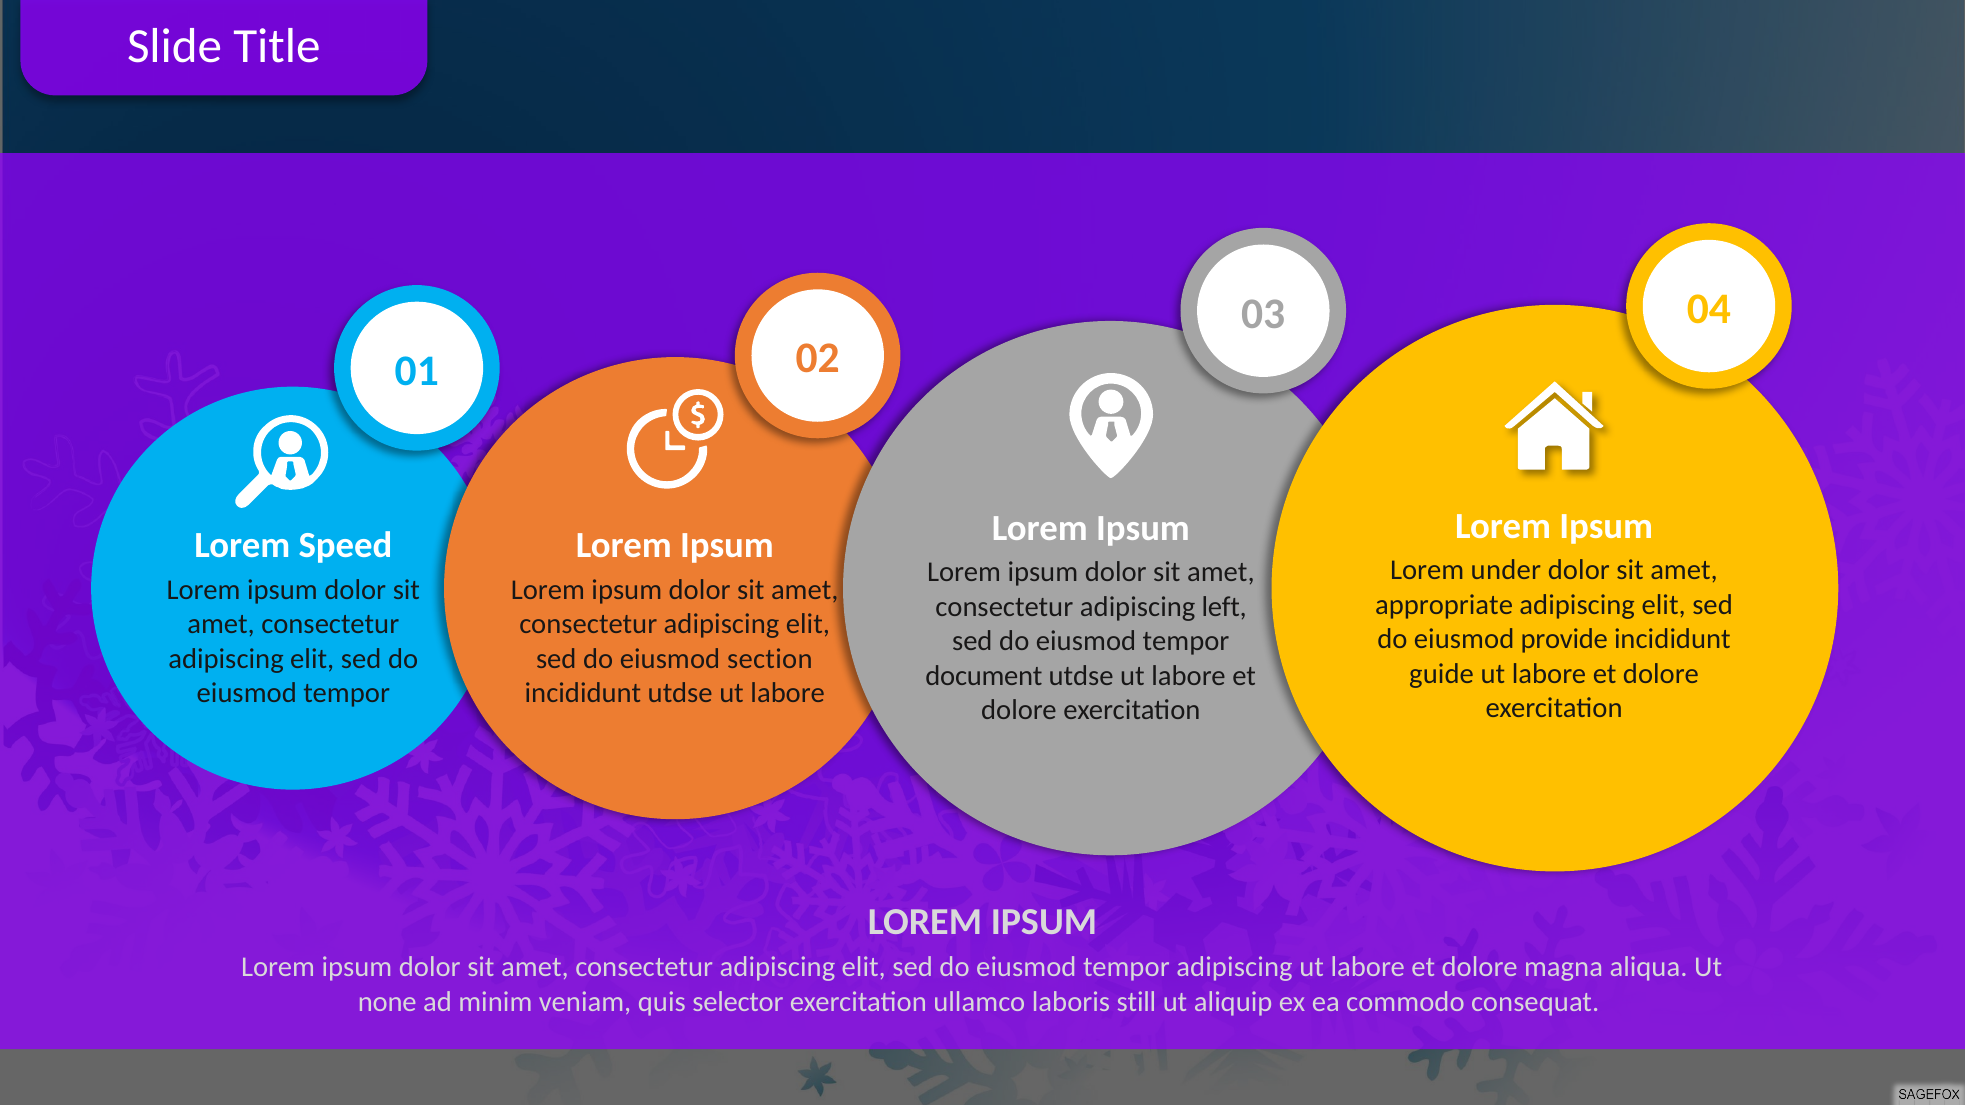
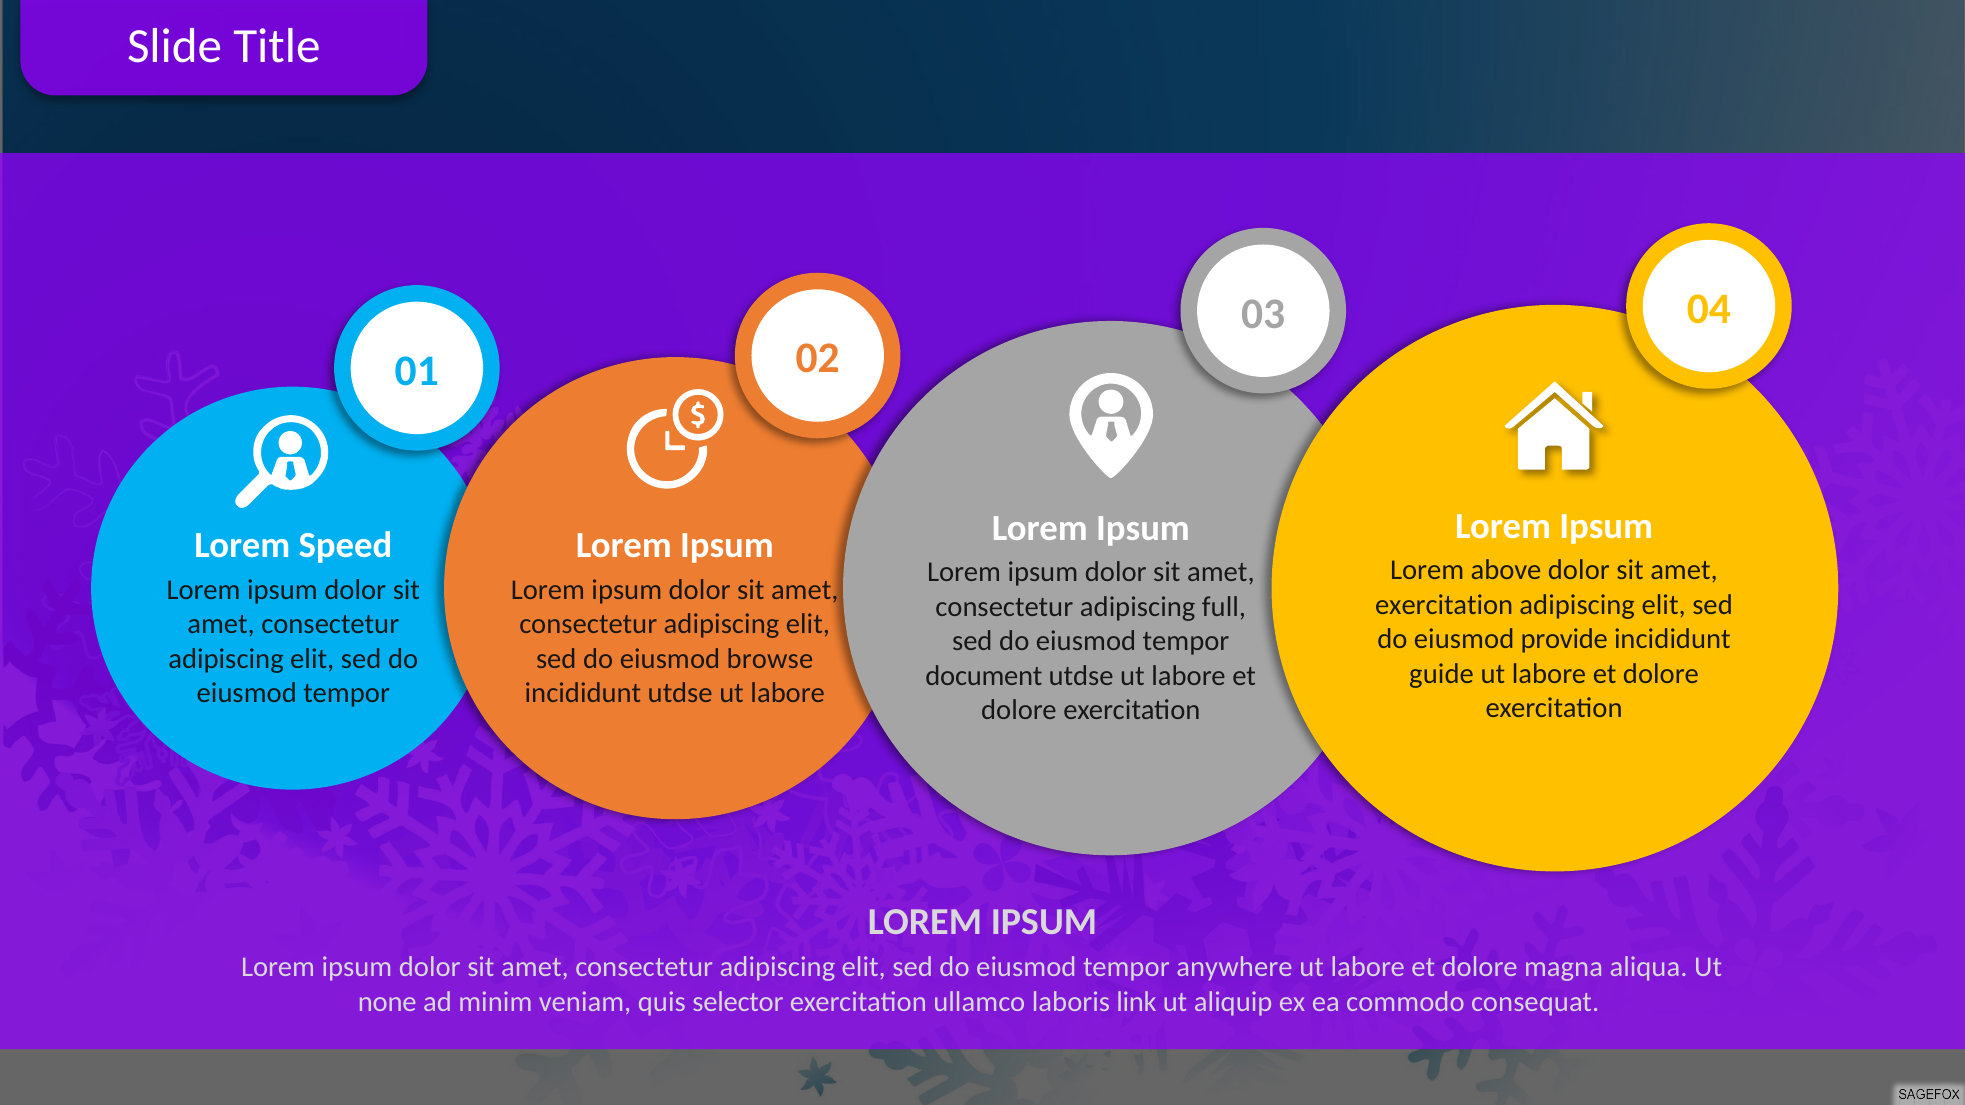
under: under -> above
appropriate at (1444, 605): appropriate -> exercitation
left: left -> full
section: section -> browse
tempor adipiscing: adipiscing -> anywhere
still: still -> link
